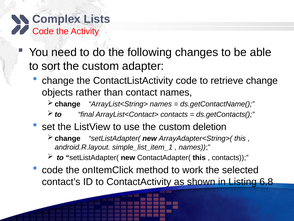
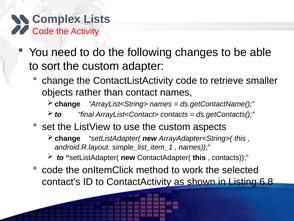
retrieve change: change -> smaller
deletion: deletion -> aspects
